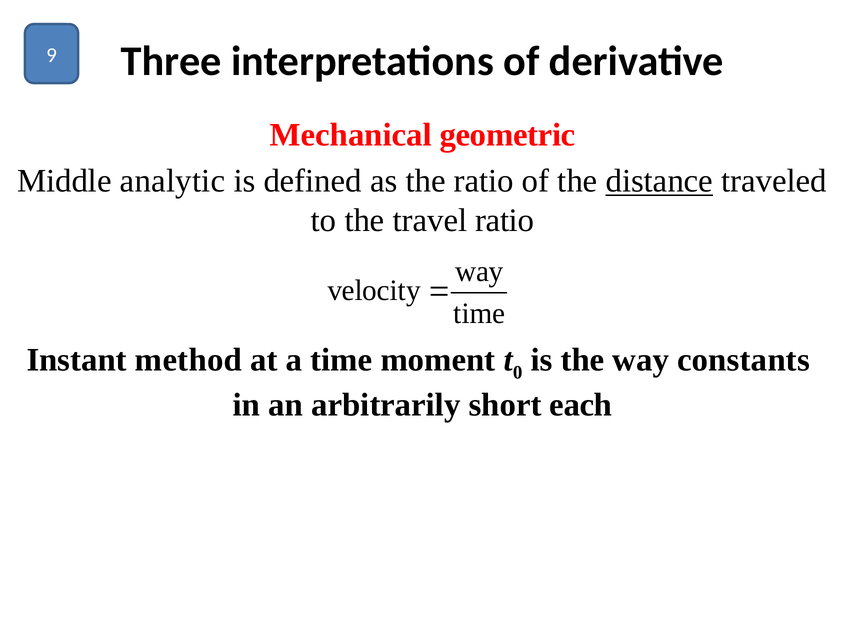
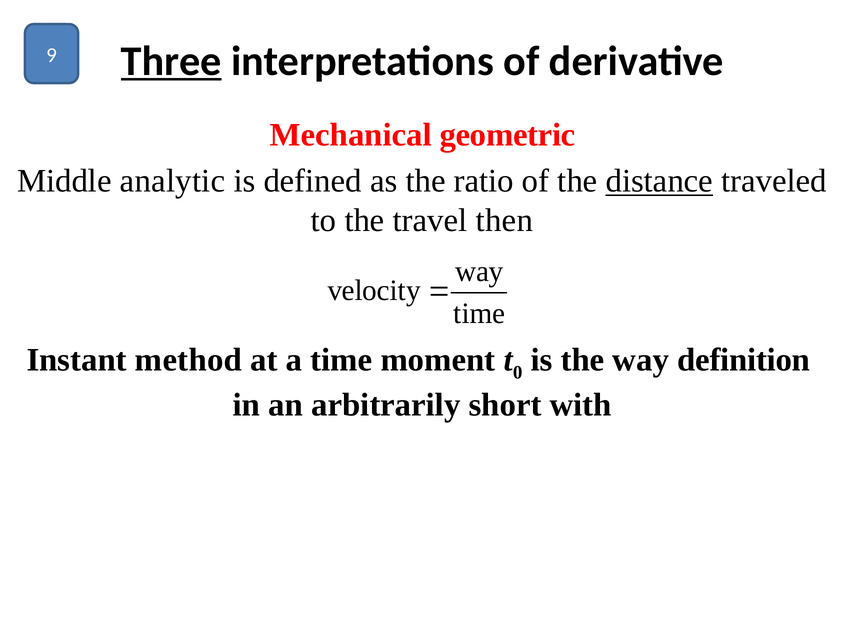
Three underline: none -> present
travel ratio: ratio -> then
constants: constants -> definition
each: each -> with
